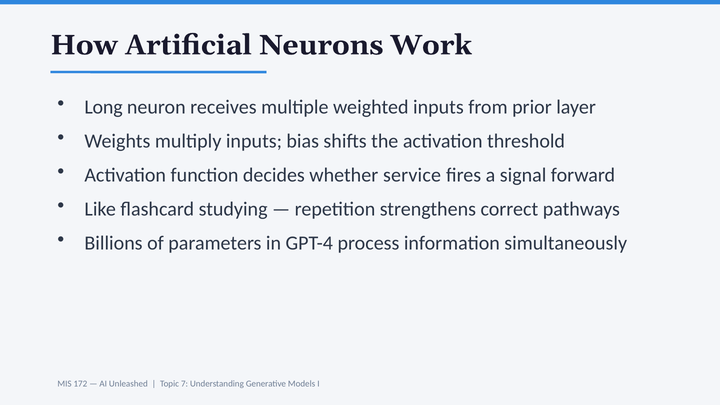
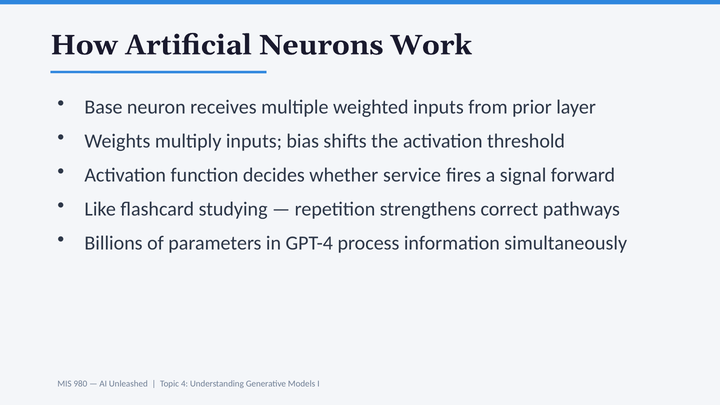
Long: Long -> Base
172: 172 -> 980
7: 7 -> 4
